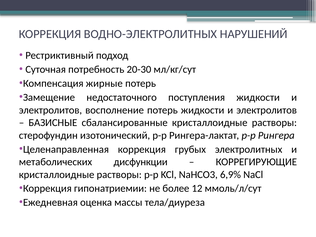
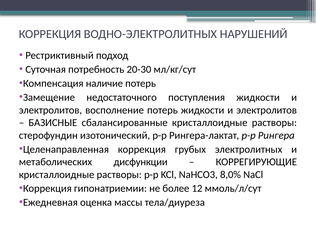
жирные: жирные -> наличие
6,9%: 6,9% -> 8,0%
